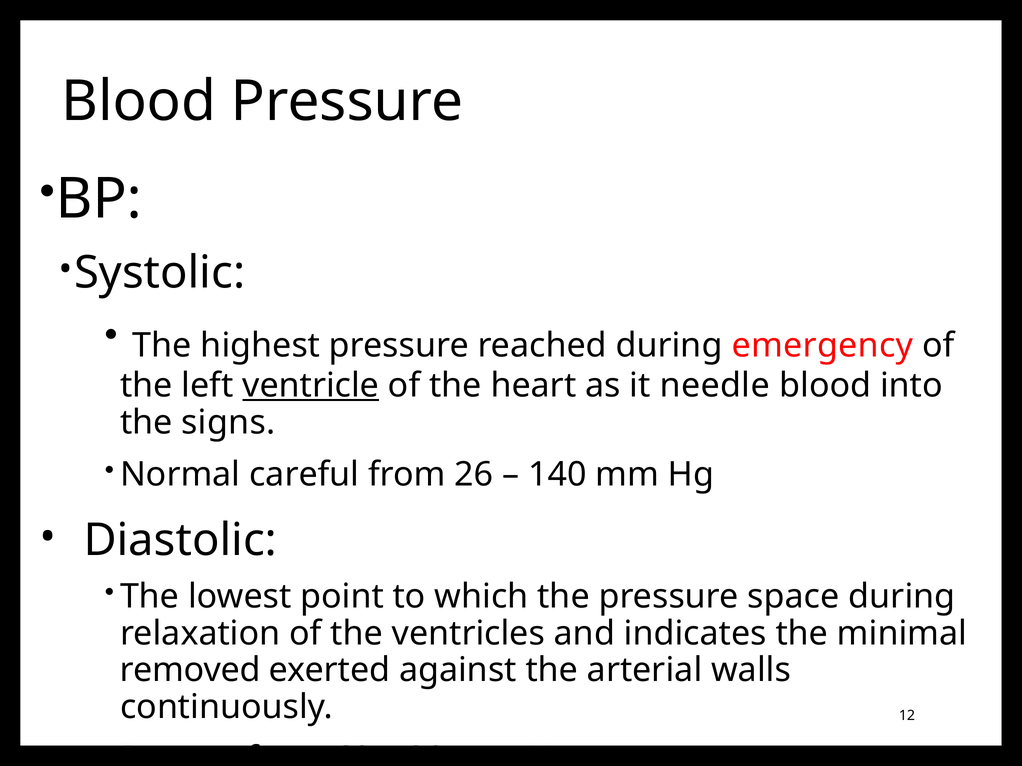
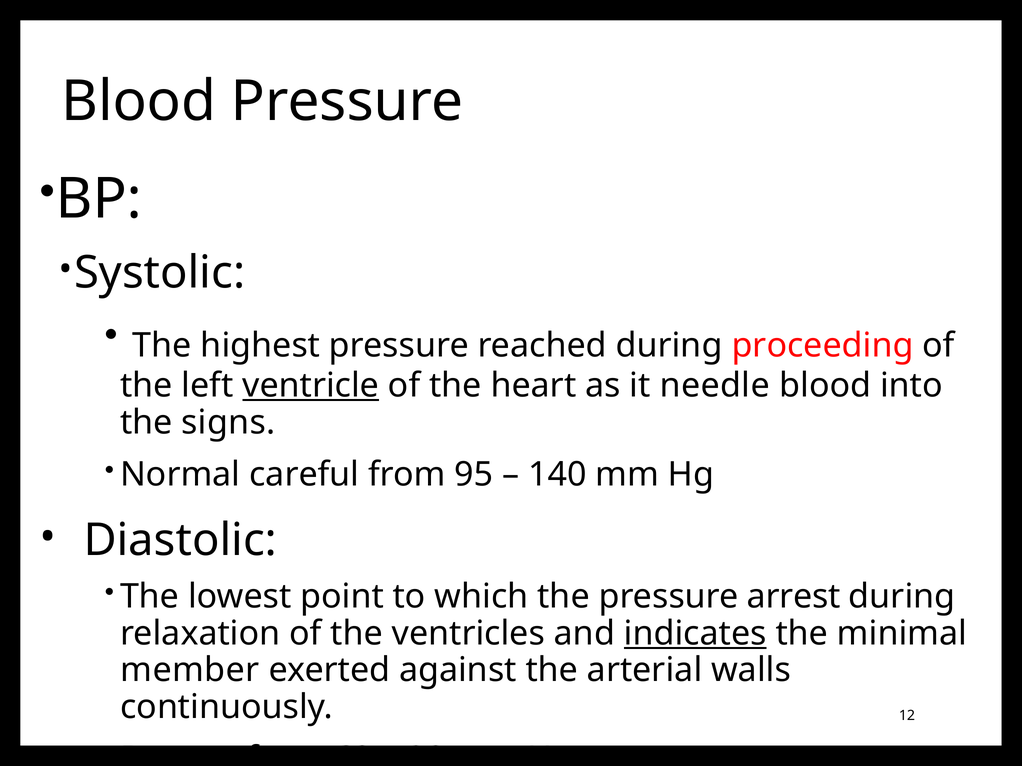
emergency: emergency -> proceeding
26: 26 -> 95
space: space -> arrest
indicates underline: none -> present
removed: removed -> member
